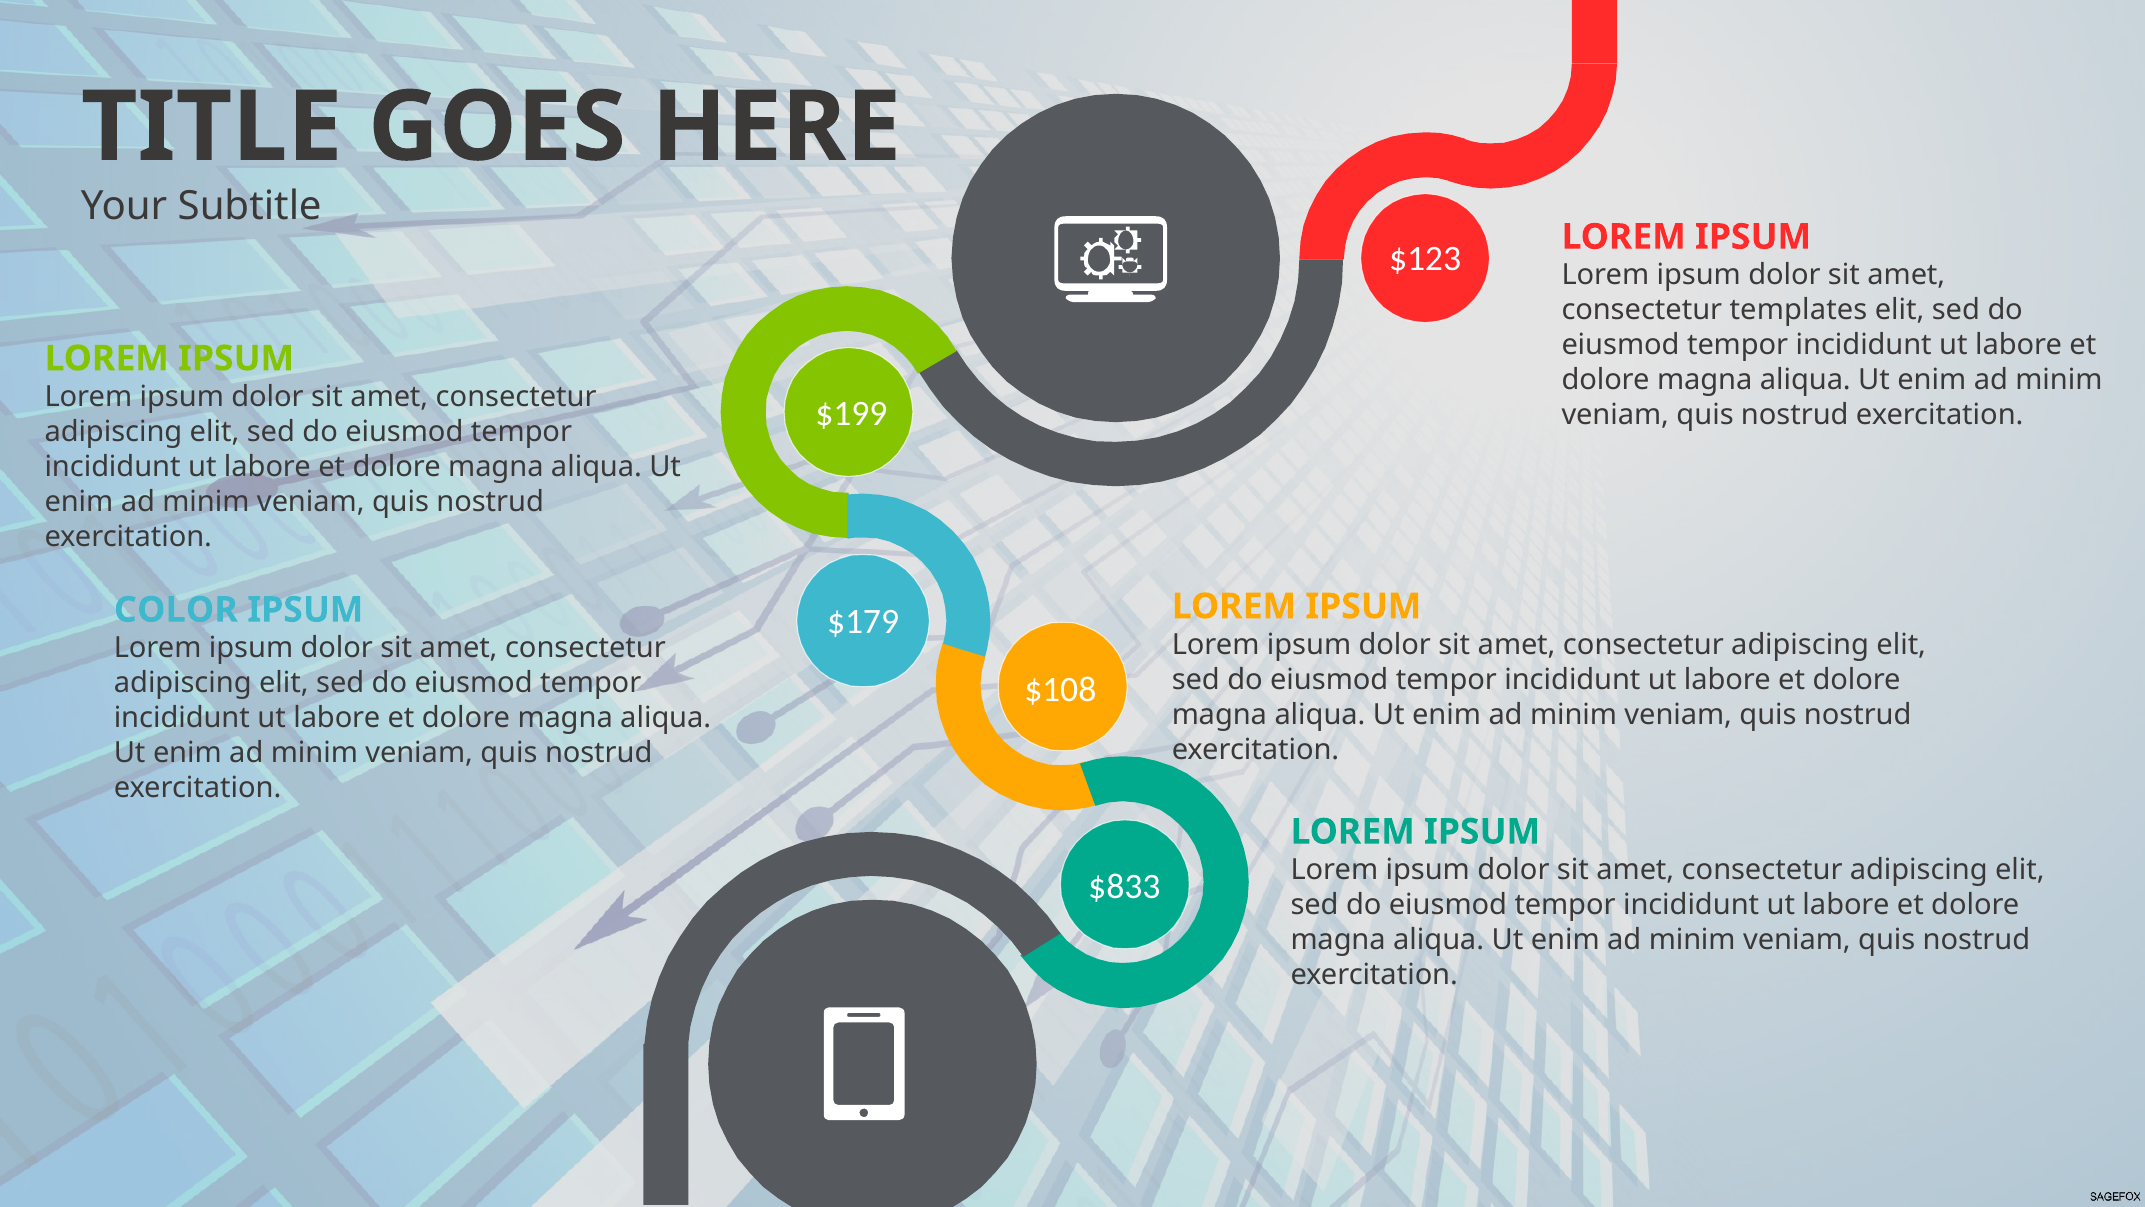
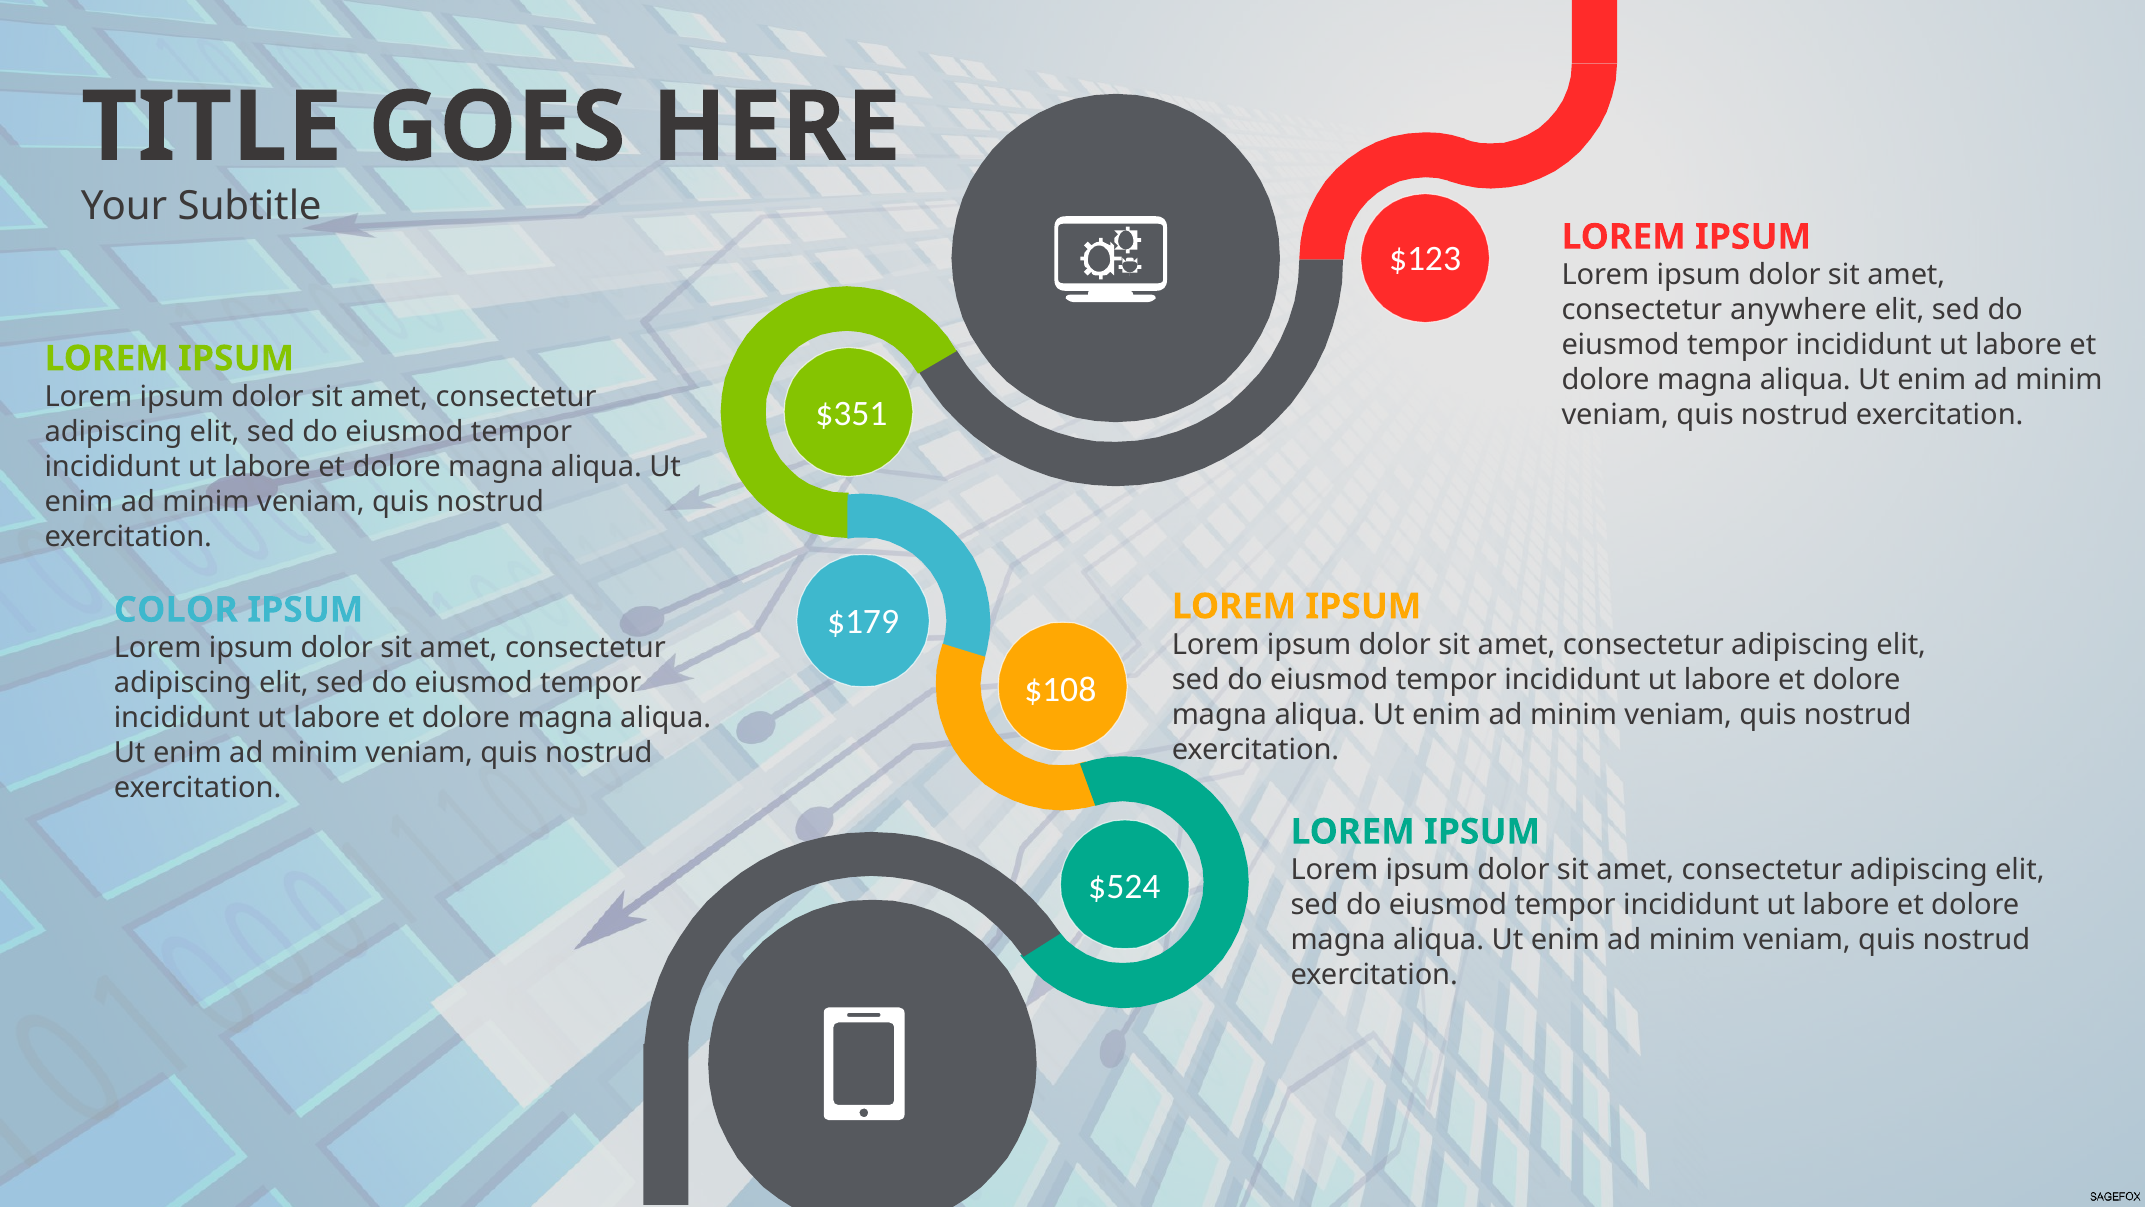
templates: templates -> anywhere
$199: $199 -> $351
$833: $833 -> $524
